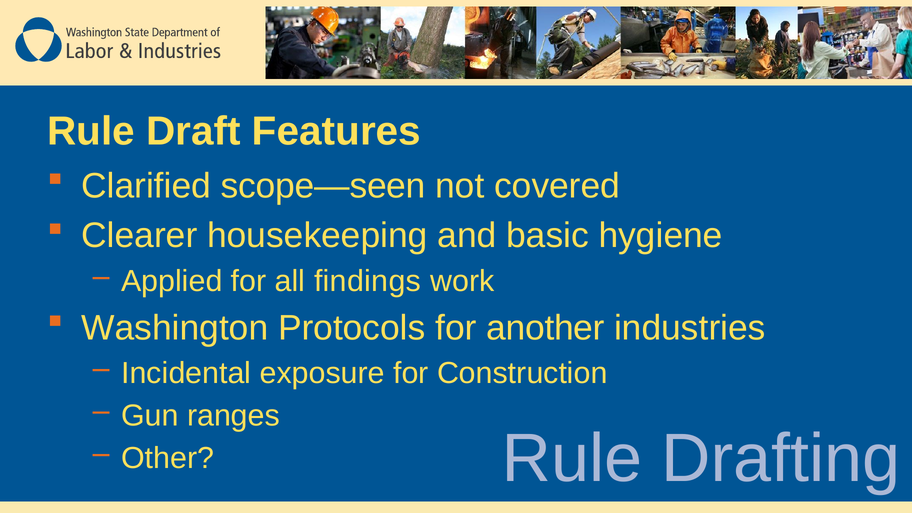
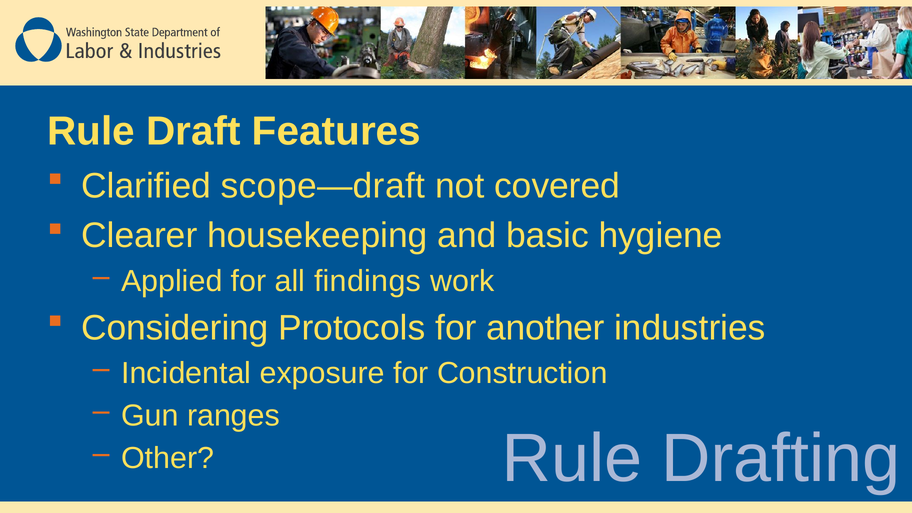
scope—seen: scope—seen -> scope—draft
Washington: Washington -> Considering
